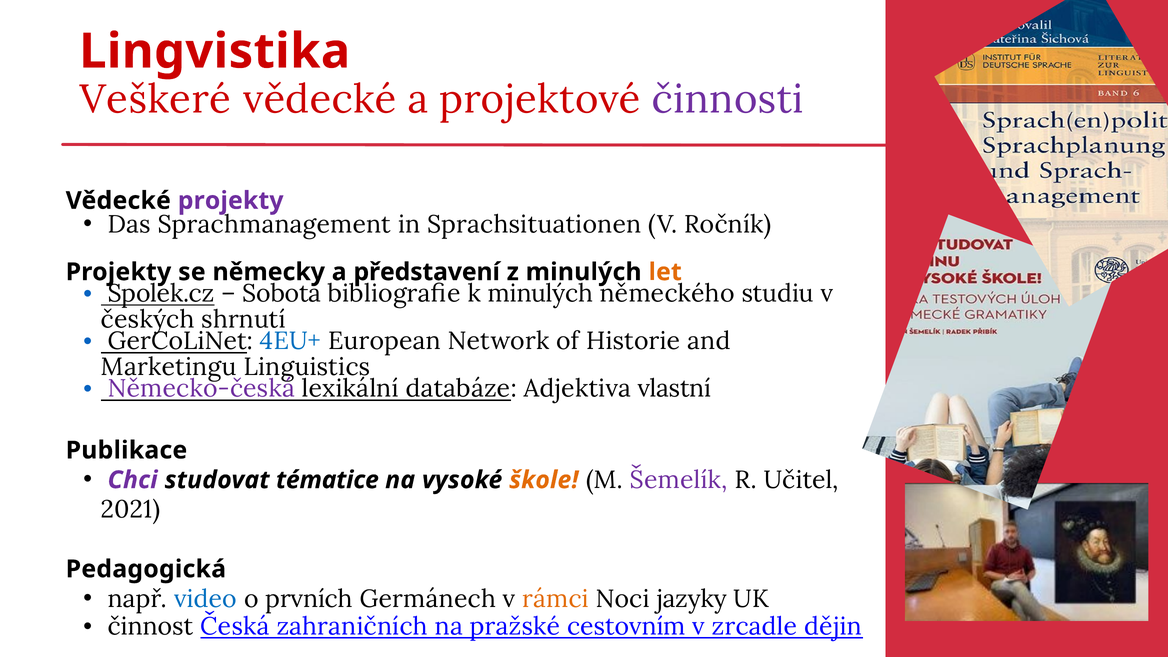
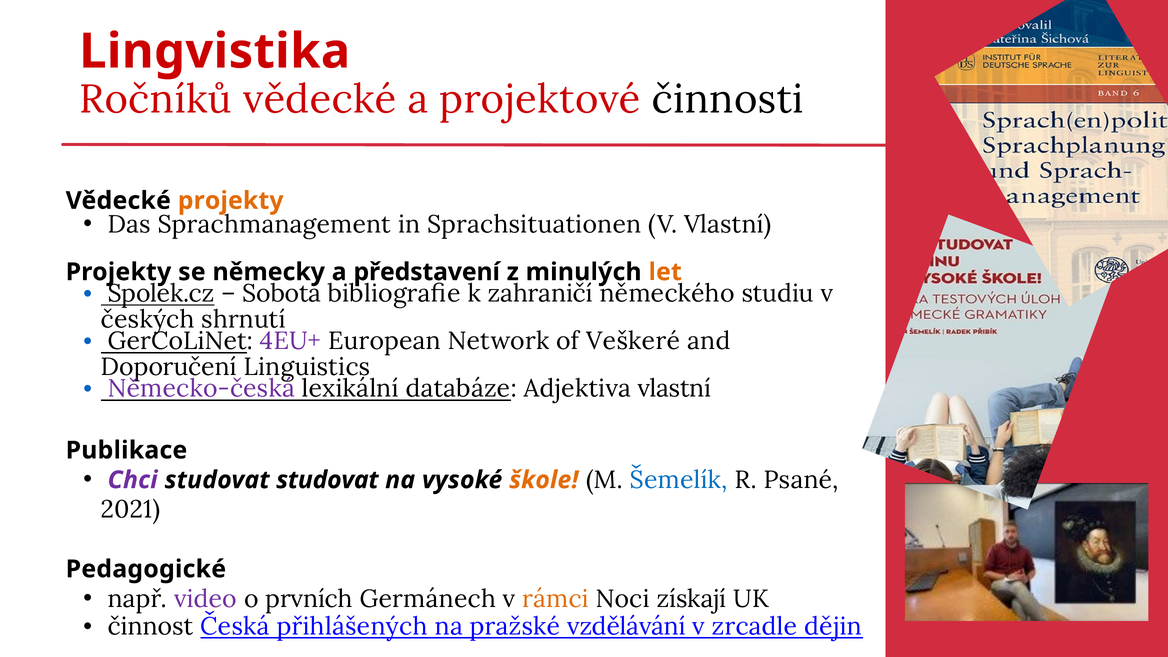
Veškeré: Veškeré -> Ročníků
činnosti colour: purple -> black
projekty at (231, 201) colour: purple -> orange
V Ročník: Ročník -> Vlastní
k minulých: minulých -> zahraničí
4EU+ colour: blue -> purple
Historie: Historie -> Veškeré
Marketingu: Marketingu -> Doporučení
studovat tématice: tématice -> studovat
Šemelík colour: purple -> blue
Učitel: Učitel -> Psané
Pedagogická: Pedagogická -> Pedagogické
video colour: blue -> purple
jazyky: jazyky -> získají
zahraničních: zahraničních -> přihlášených
cestovním: cestovním -> vzdělávání
